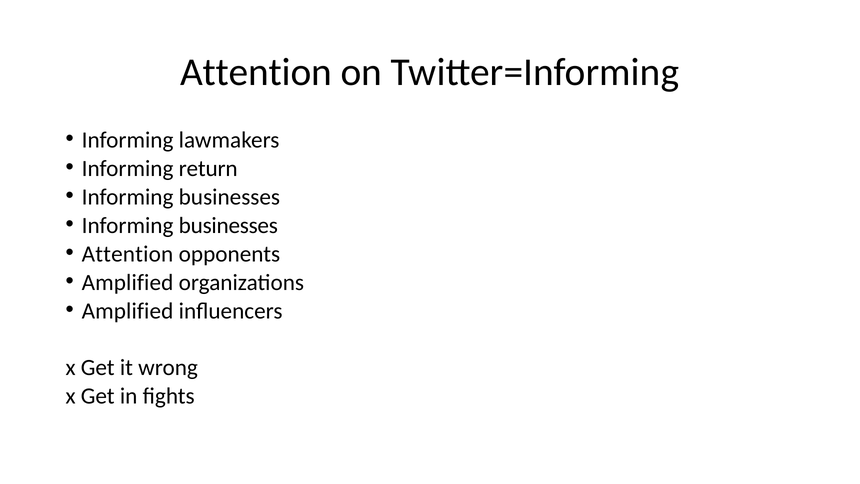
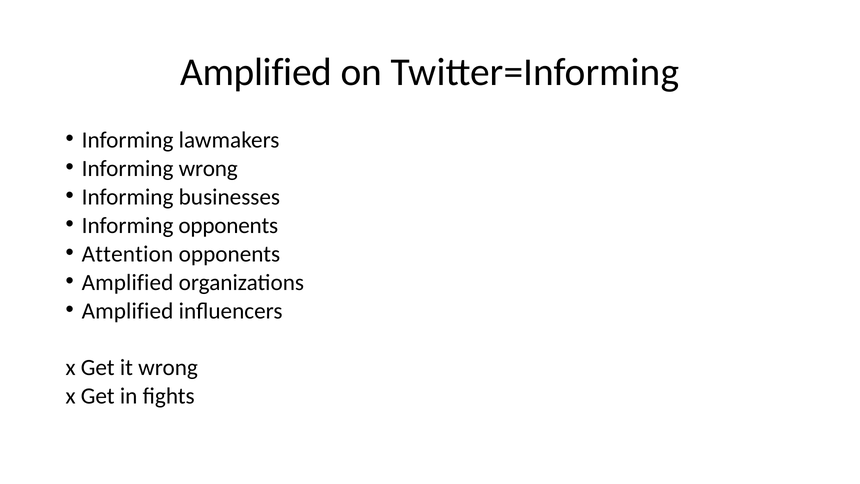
Attention at (256, 72): Attention -> Amplified
Informing return: return -> wrong
businesses at (228, 225): businesses -> opponents
